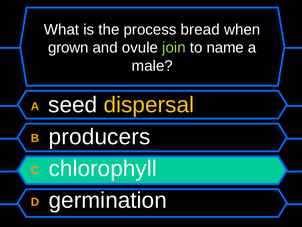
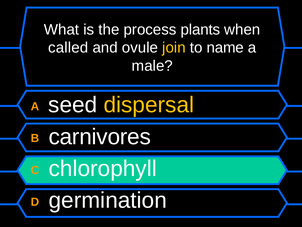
bread: bread -> plants
grown: grown -> called
join colour: light green -> yellow
producers: producers -> carnivores
